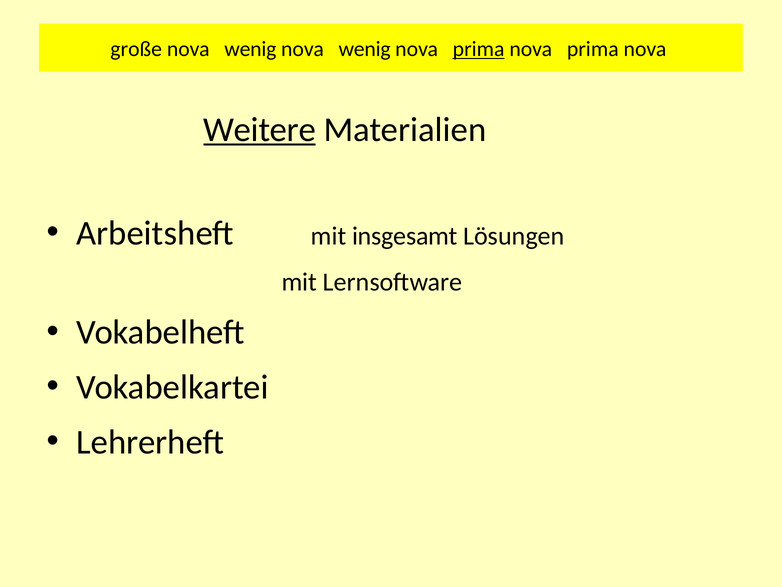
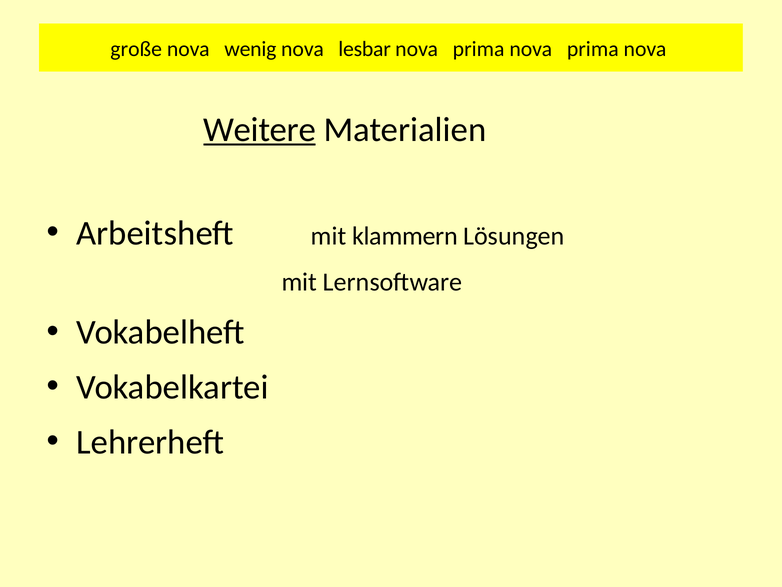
wenig at (365, 49): wenig -> lesbar
prima at (479, 49) underline: present -> none
insgesamt: insgesamt -> klammern
